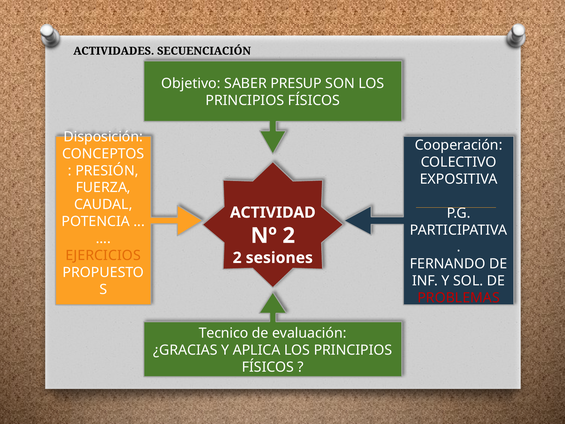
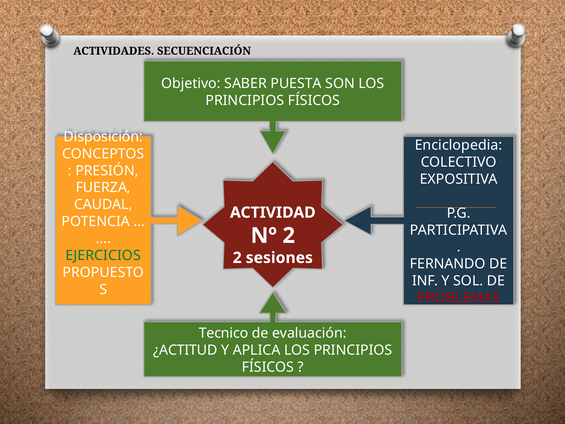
PRESUP: PRESUP -> PUESTA
Cooperación: Cooperación -> Enciclopedia
EJERCICIOS colour: orange -> green
¿GRACIAS: ¿GRACIAS -> ¿ACTITUD
